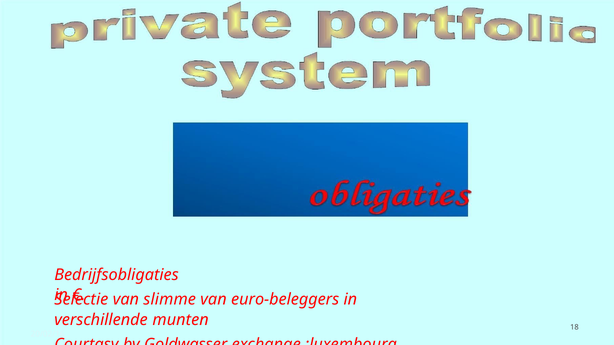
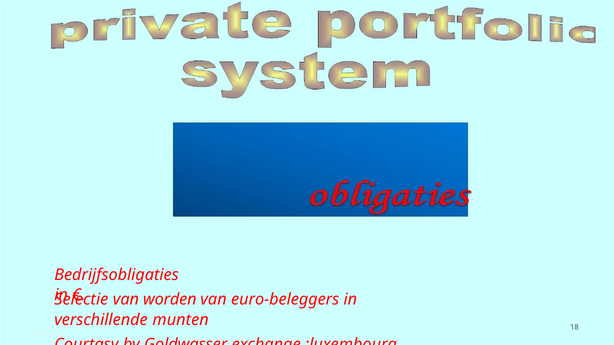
slimme: slimme -> worden
